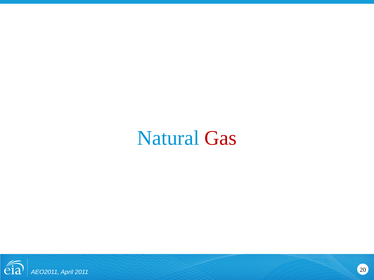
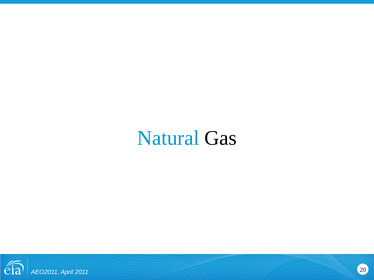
Gas colour: red -> black
